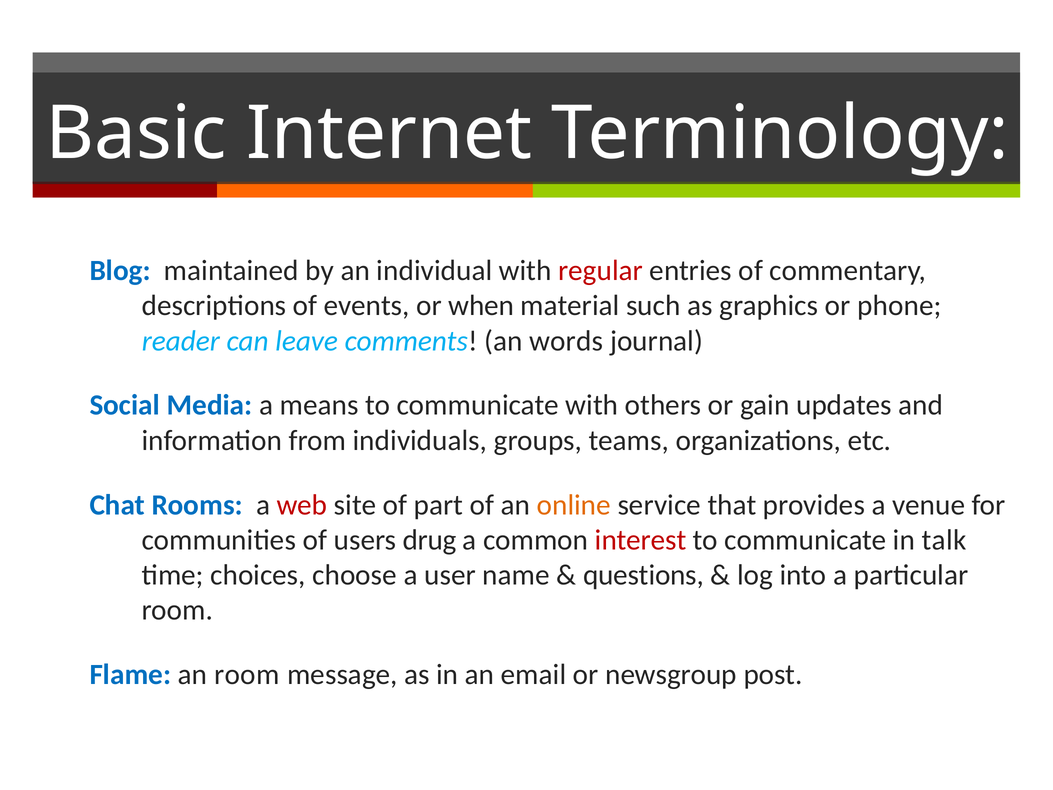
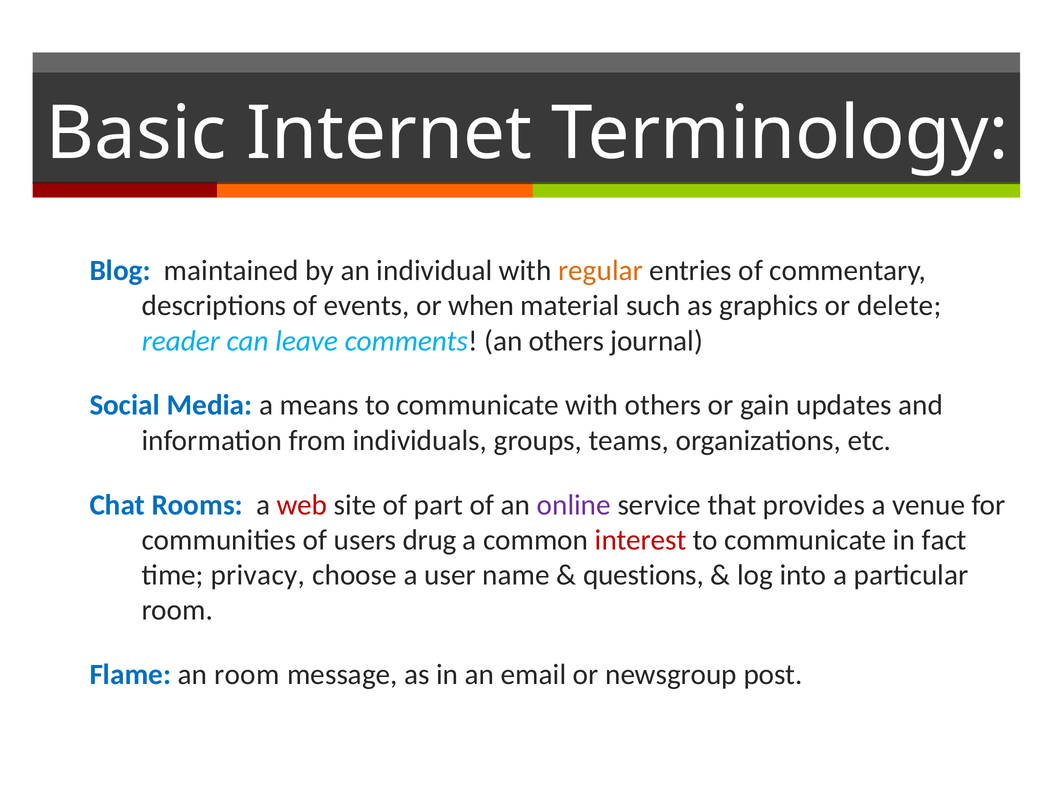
regular colour: red -> orange
phone: phone -> delete
an words: words -> others
online colour: orange -> purple
talk: talk -> fact
choices: choices -> privacy
